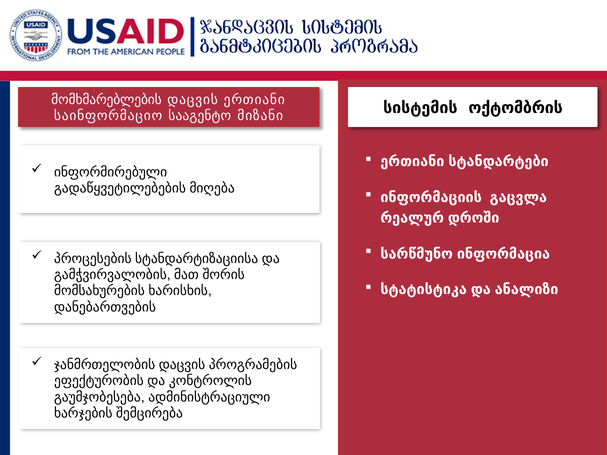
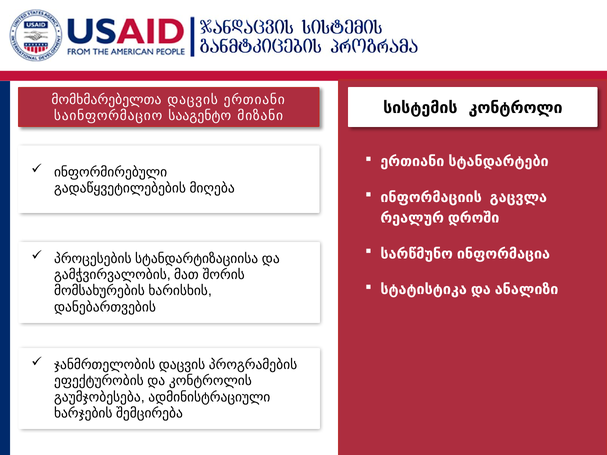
მომხმარებლების: მომხმარებლების -> მომხმარებელთა
ოქტომბრის: ოქტომბრის -> კონტროლი
